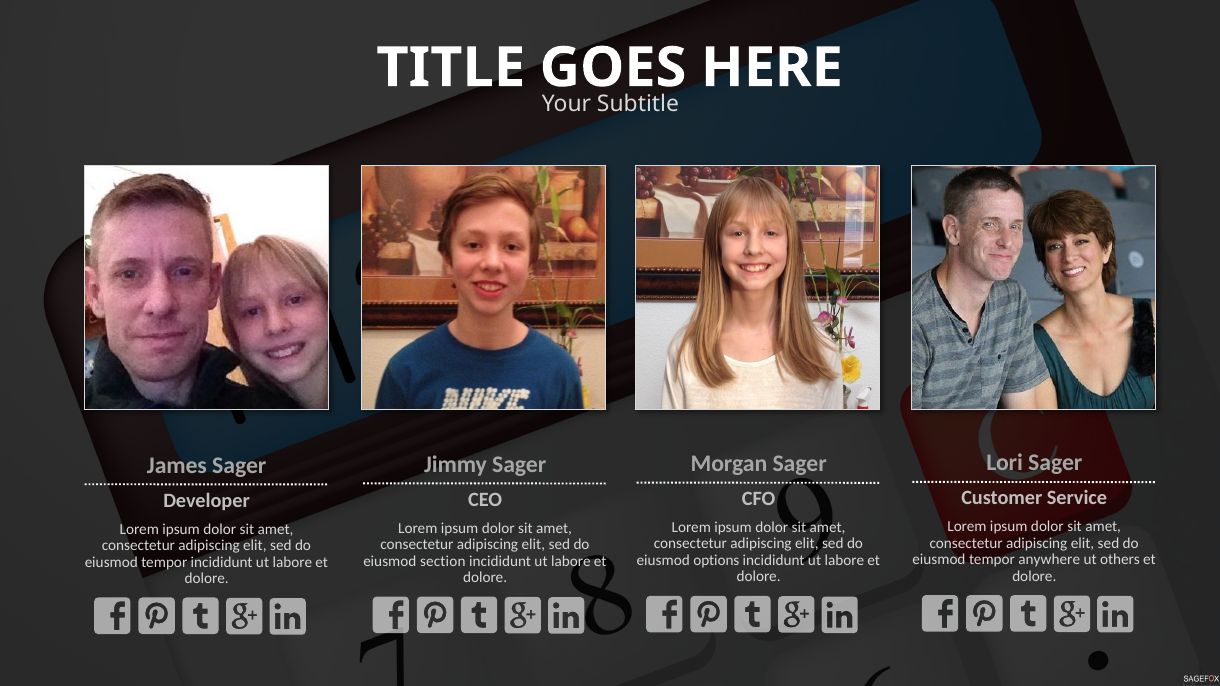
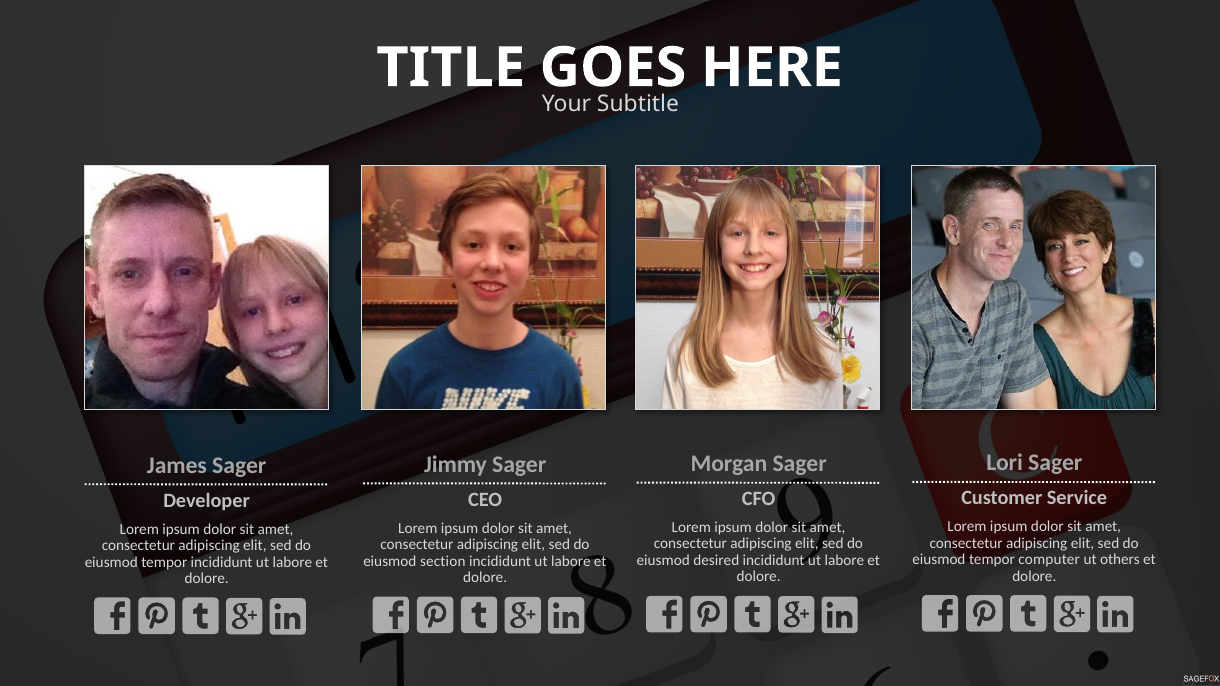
anywhere: anywhere -> computer
options: options -> desired
